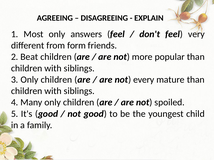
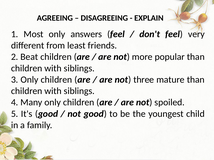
form: form -> least
every: every -> three
